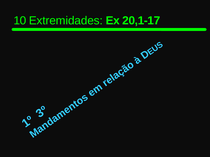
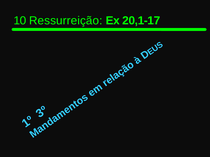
Extremidades: Extremidades -> Ressurreição
